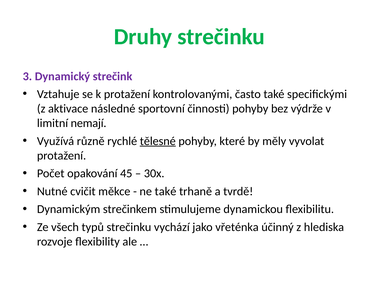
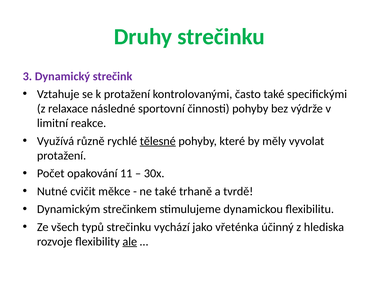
aktivace: aktivace -> relaxace
nemají: nemají -> reakce
45: 45 -> 11
ale underline: none -> present
